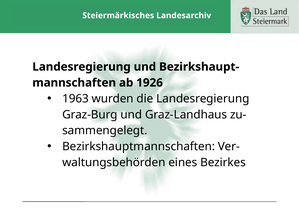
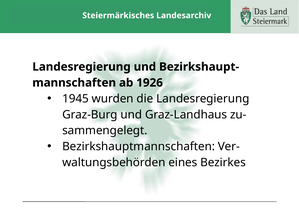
1963: 1963 -> 1945
